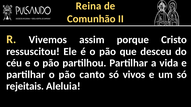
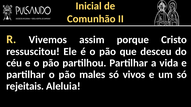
Reina: Reina -> Inicial
canto: canto -> males
